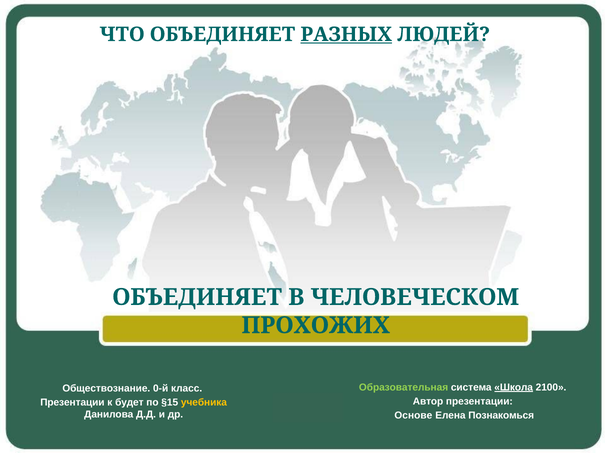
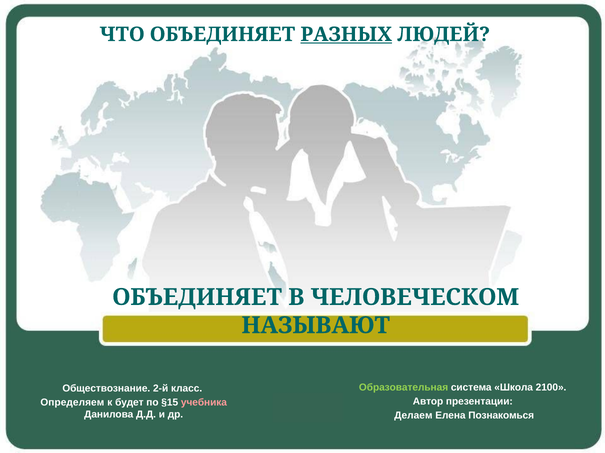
ПРОХОЖИХ: ПРОХОЖИХ -> НАЗЫВАЮТ
Школа underline: present -> none
0-й: 0-й -> 2-й
Презентации at (72, 403): Презентации -> Определяем
учебника colour: yellow -> pink
Основе: Основе -> Делаем
